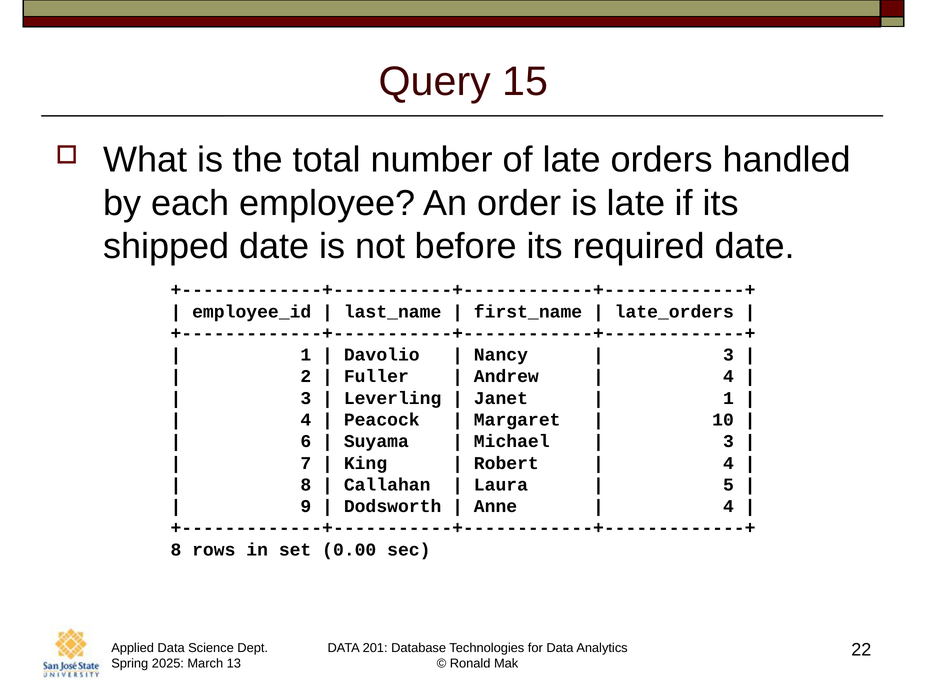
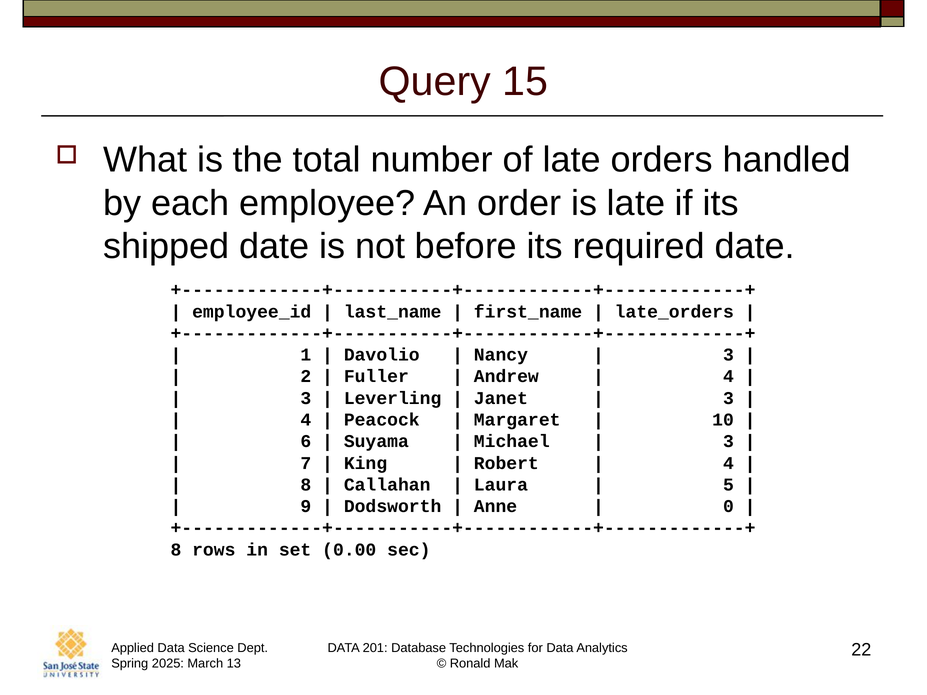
1 at (728, 398): 1 -> 3
4 at (728, 507): 4 -> 0
